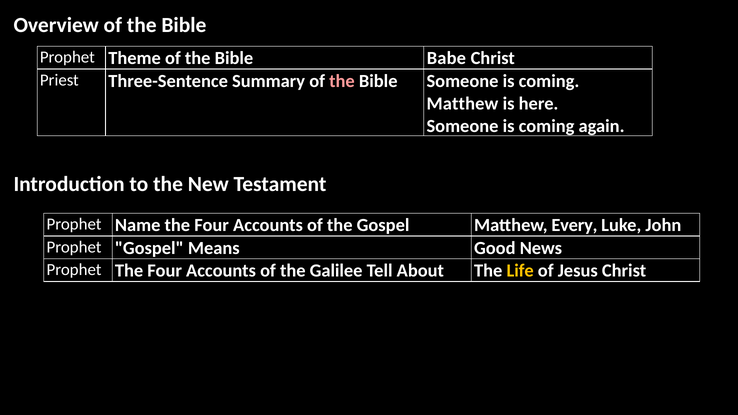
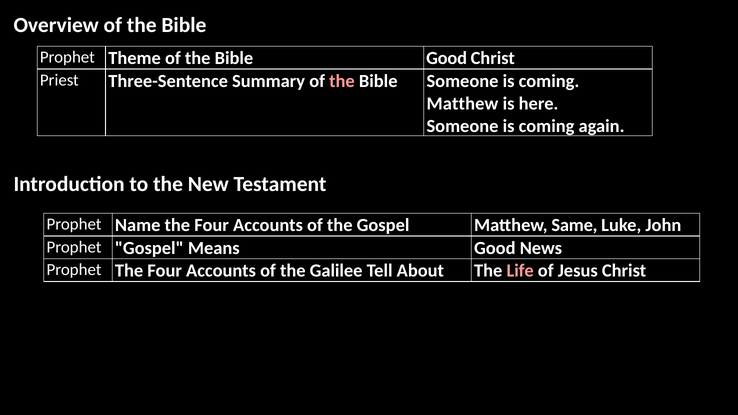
Bible Babe: Babe -> Good
Every: Every -> Same
Life colour: yellow -> pink
